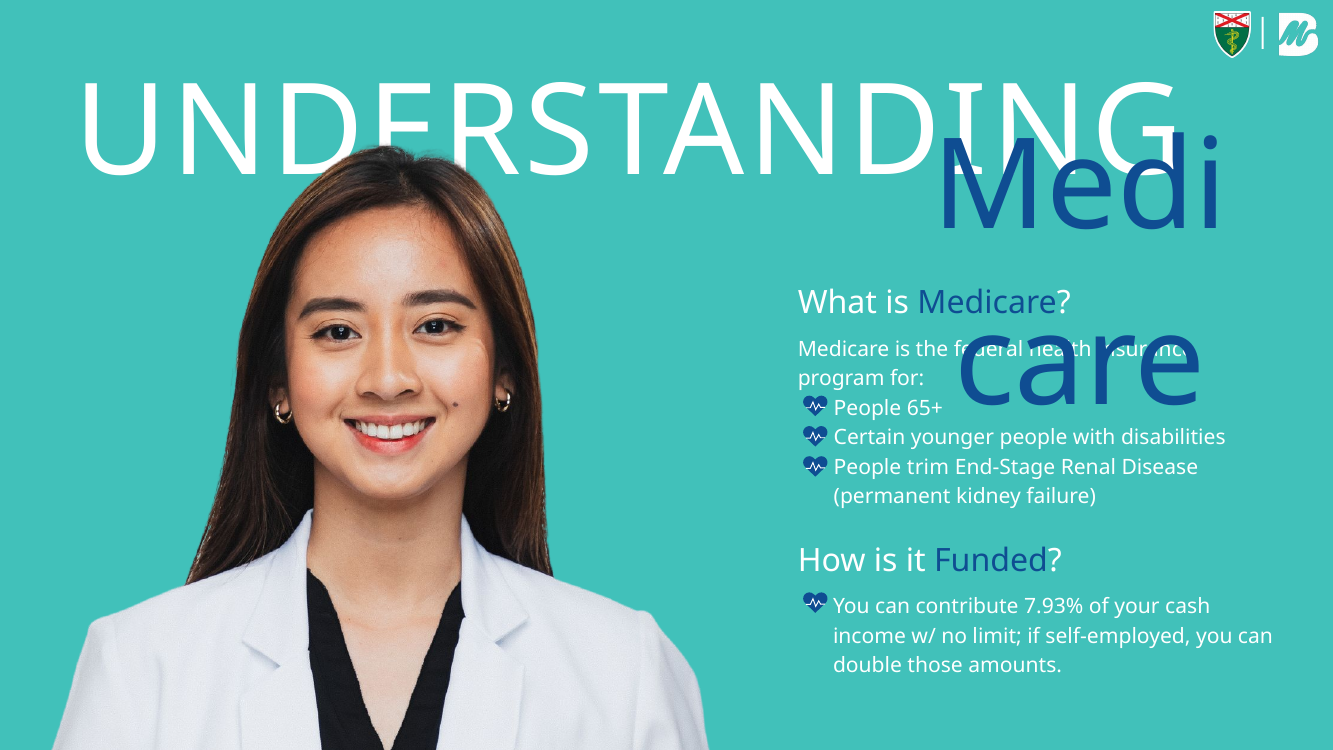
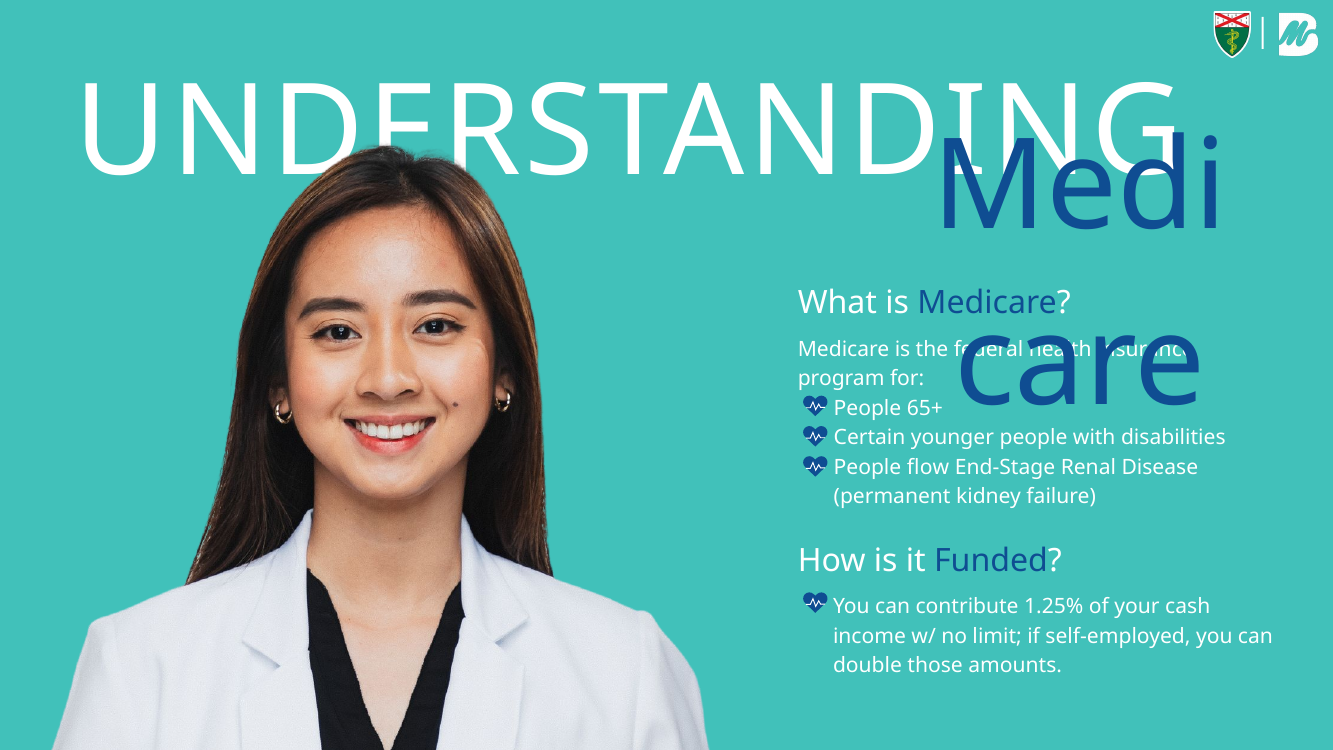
trim: trim -> flow
7.93%: 7.93% -> 1.25%
